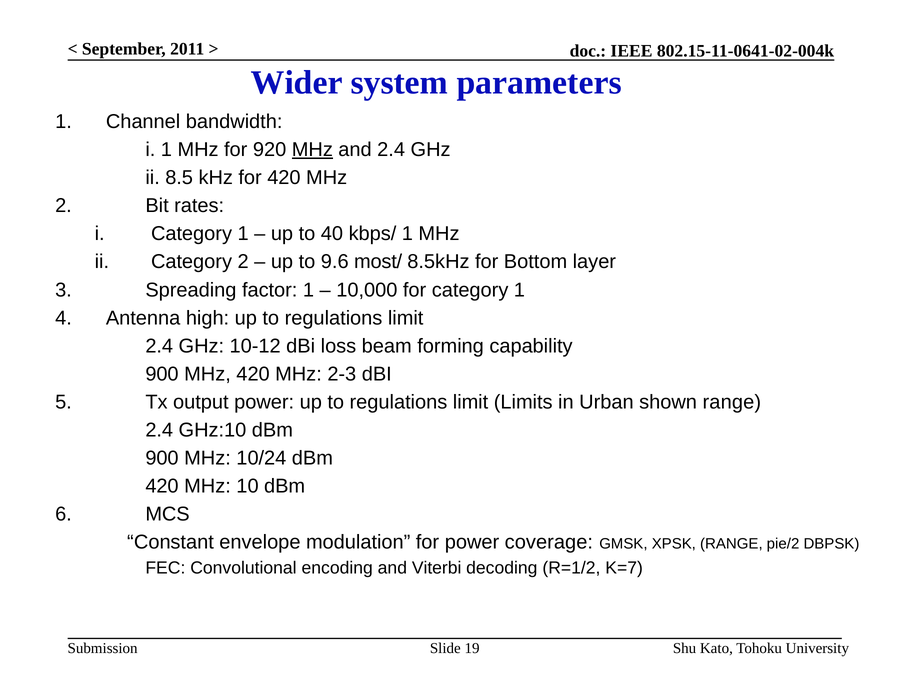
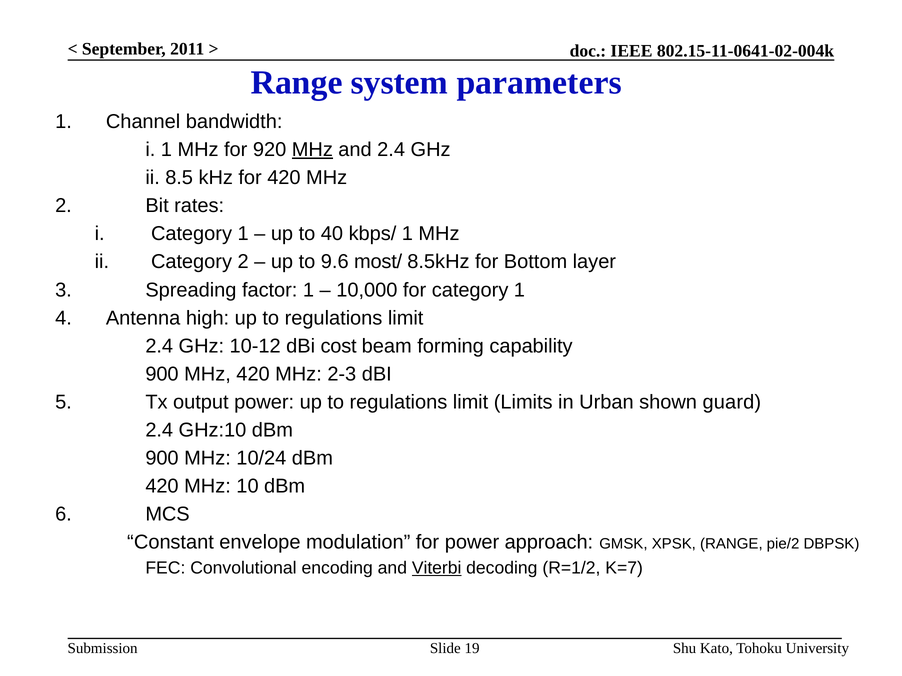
Wider at (297, 83): Wider -> Range
loss: loss -> cost
shown range: range -> guard
coverage: coverage -> approach
Viterbi underline: none -> present
